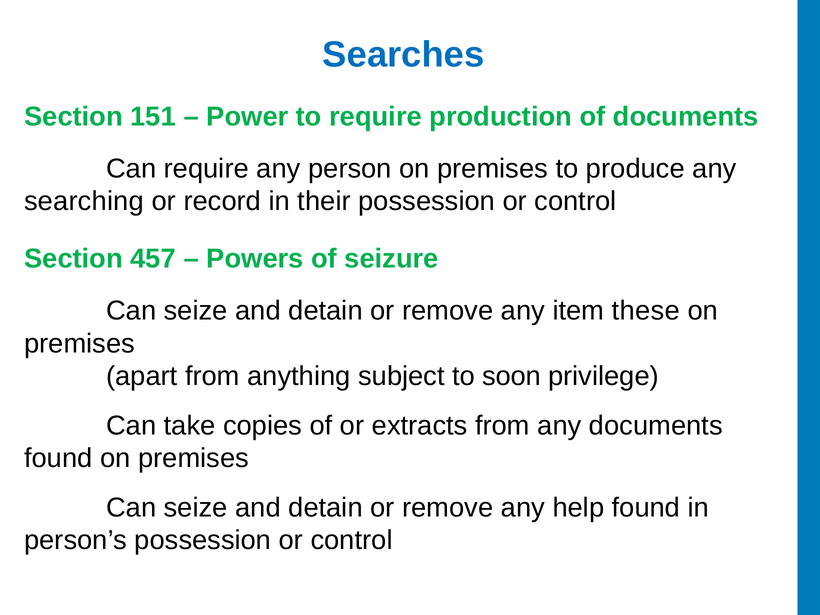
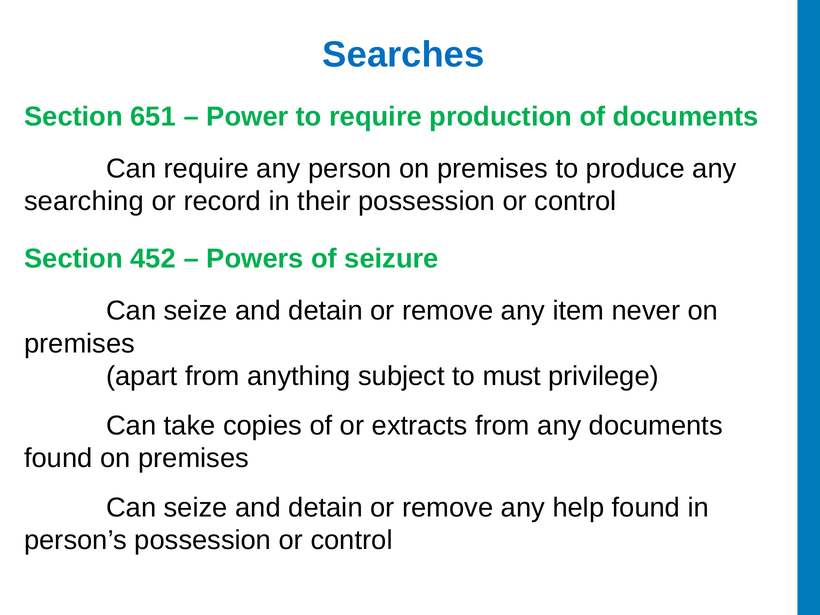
151: 151 -> 651
457: 457 -> 452
these: these -> never
soon: soon -> must
